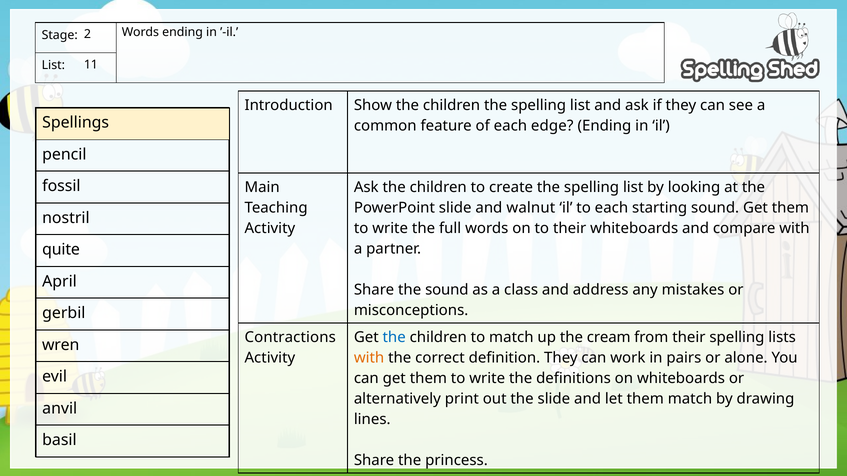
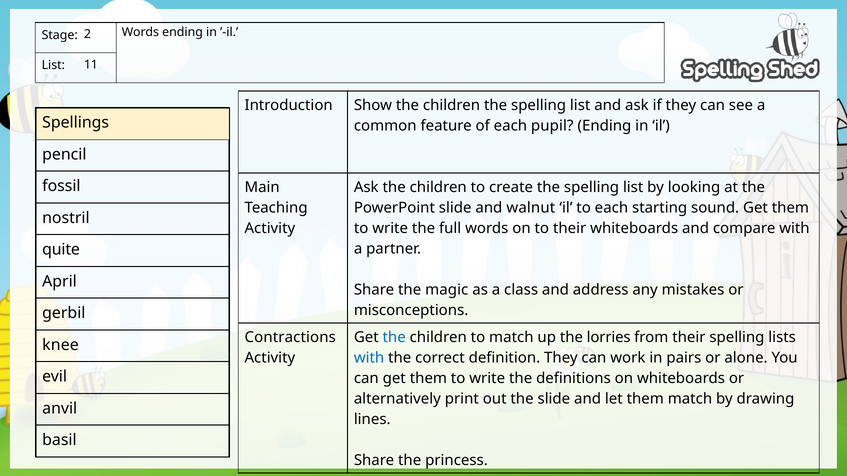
edge: edge -> pupil
the sound: sound -> magic
cream: cream -> lorries
wren: wren -> knee
with at (369, 358) colour: orange -> blue
